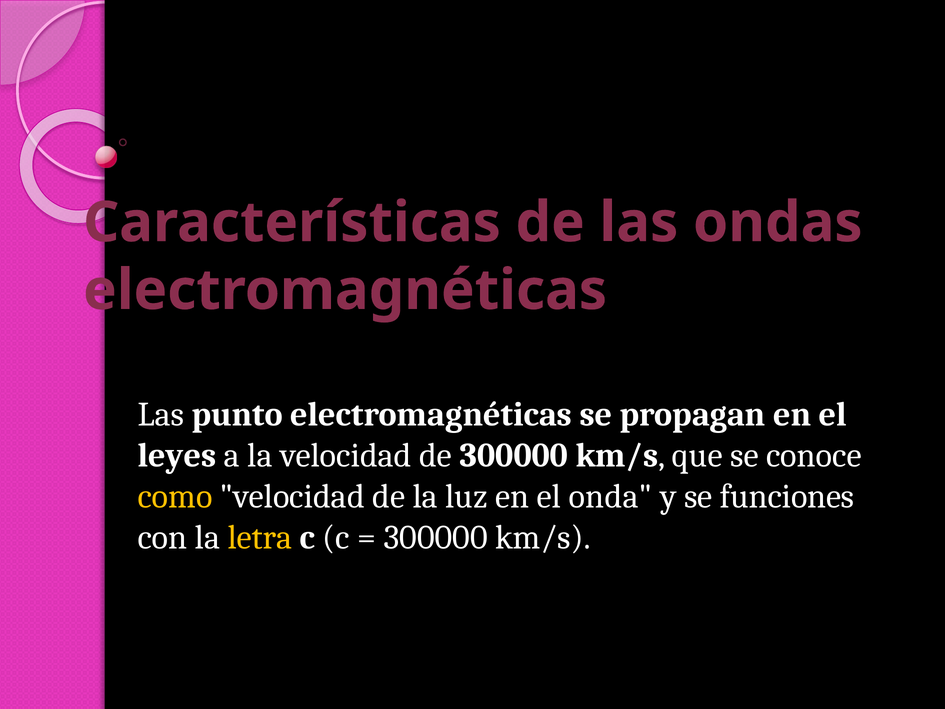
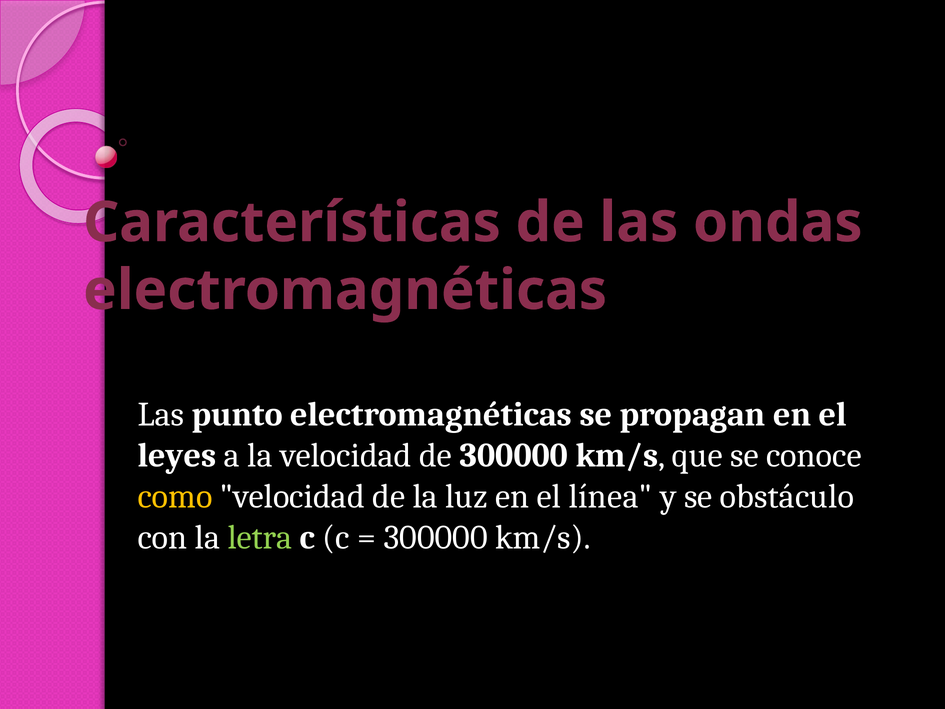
onda: onda -> línea
funciones: funciones -> obstáculo
letra colour: yellow -> light green
